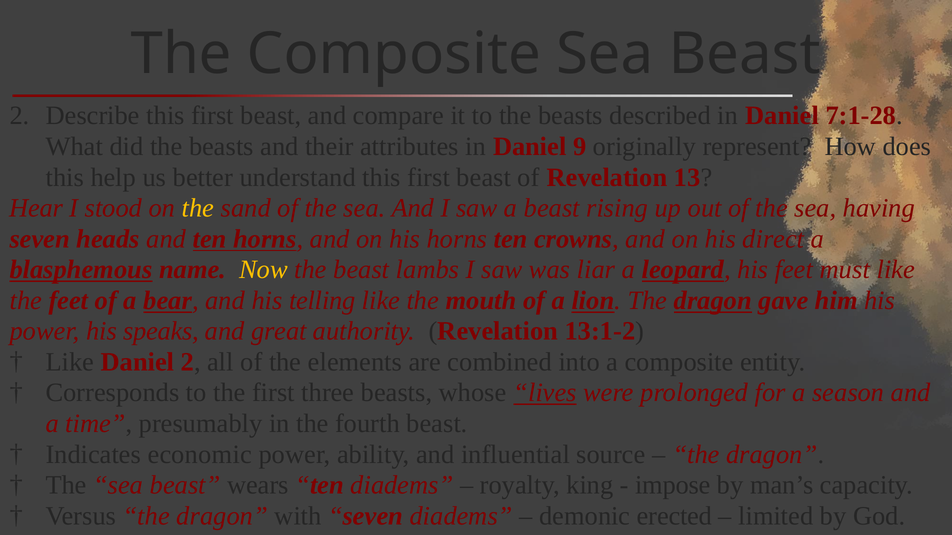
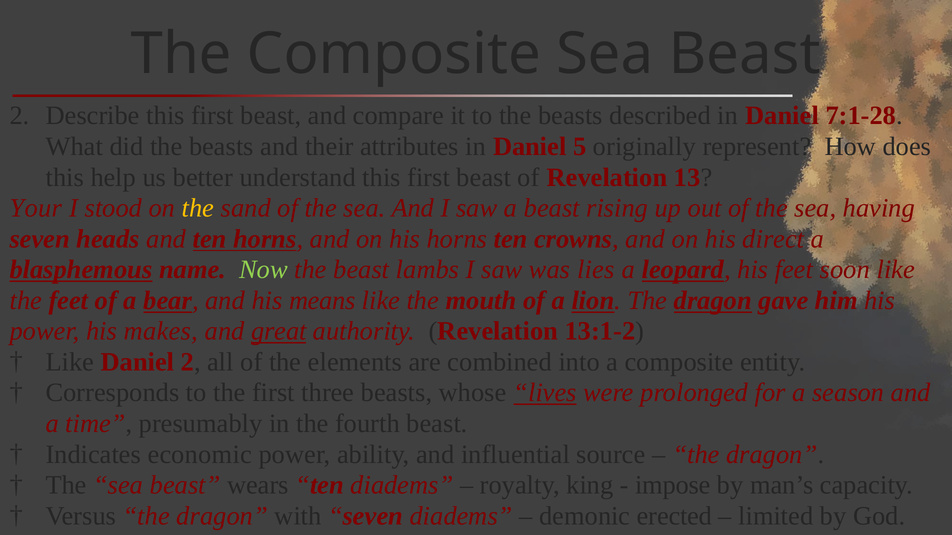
9: 9 -> 5
Hear: Hear -> Your
Now colour: yellow -> light green
liar: liar -> lies
must: must -> soon
telling: telling -> means
speaks: speaks -> makes
great underline: none -> present
